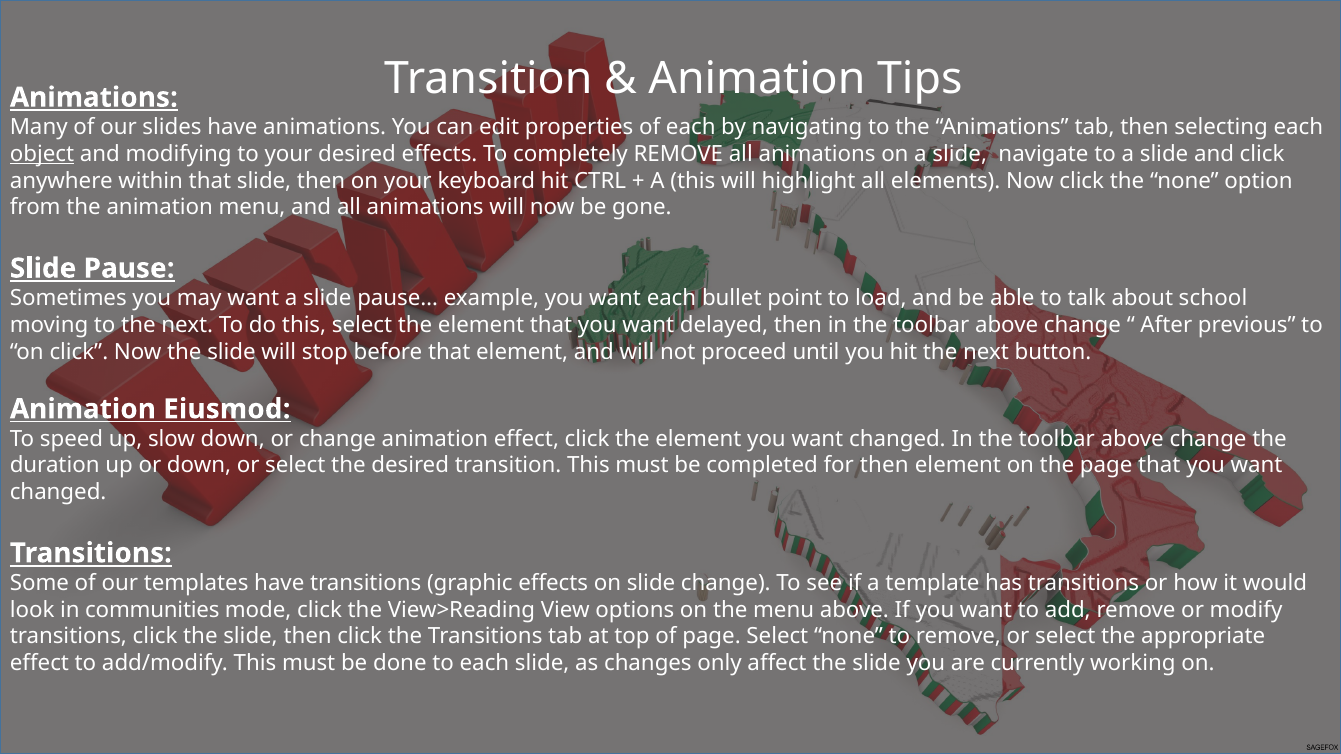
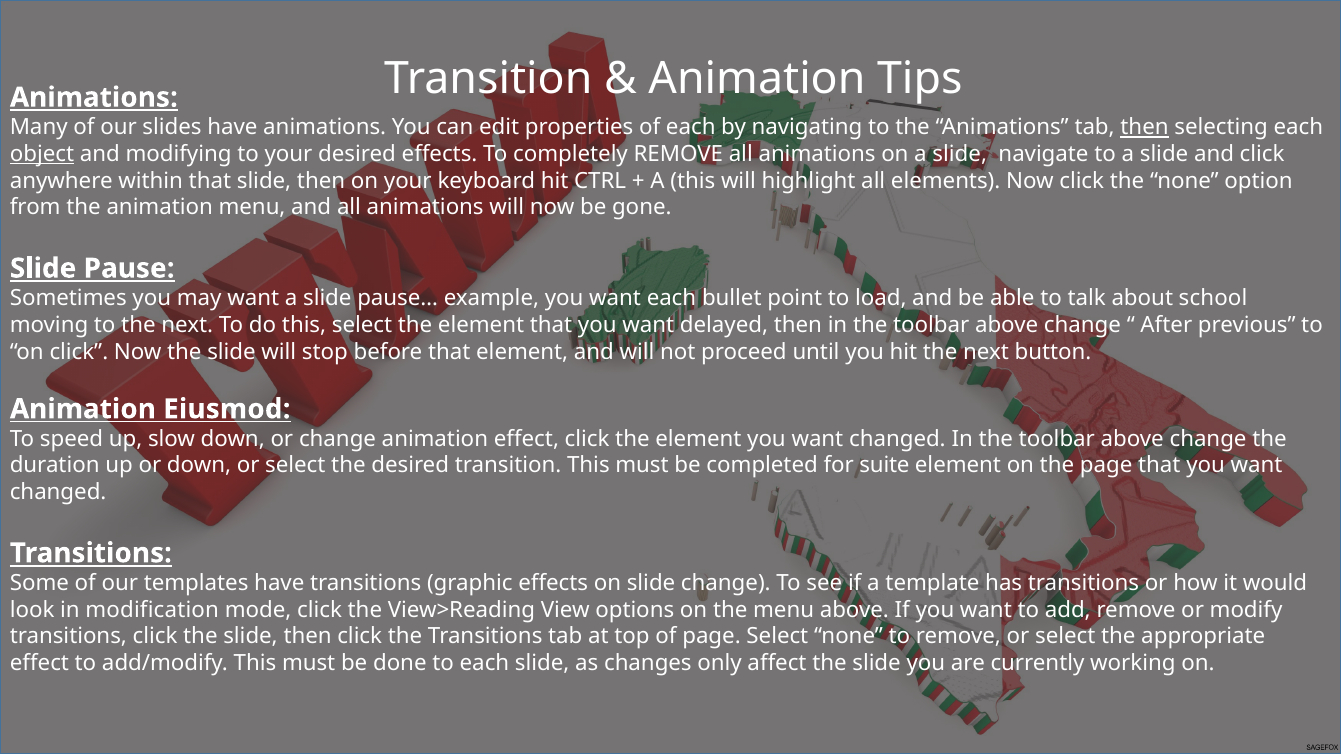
then at (1145, 127) underline: none -> present
for then: then -> suite
communities: communities -> modification
